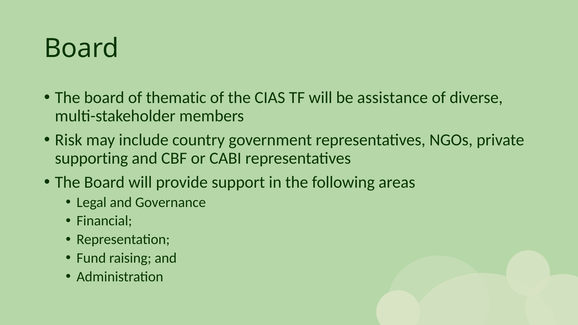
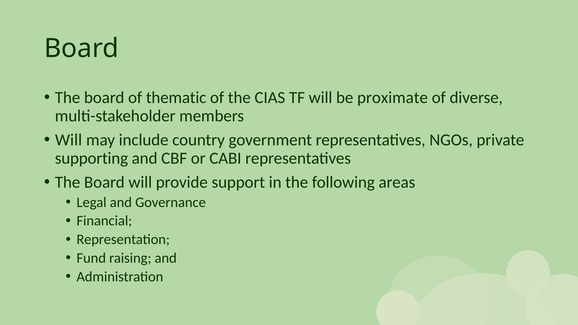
assistance: assistance -> proximate
Risk at (69, 140): Risk -> Will
